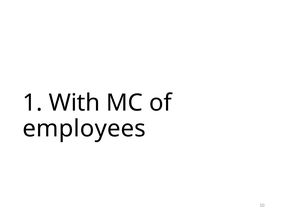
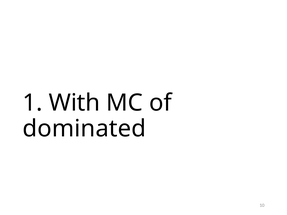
employees: employees -> dominated
